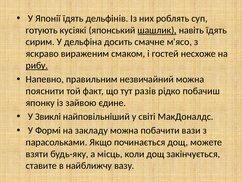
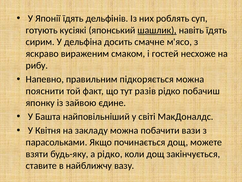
рибу underline: present -> none
незвичайний: незвичайний -> підкоряється
Звиклі: Звиклі -> Башта
Формі: Формі -> Квітня
а місць: місць -> рідко
